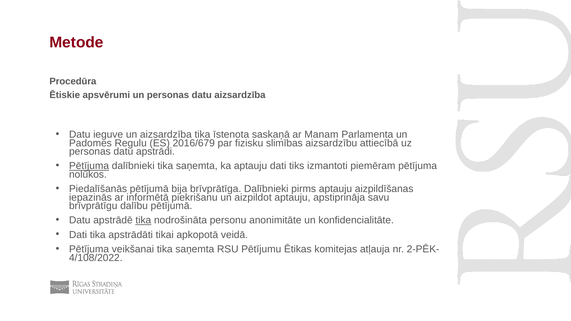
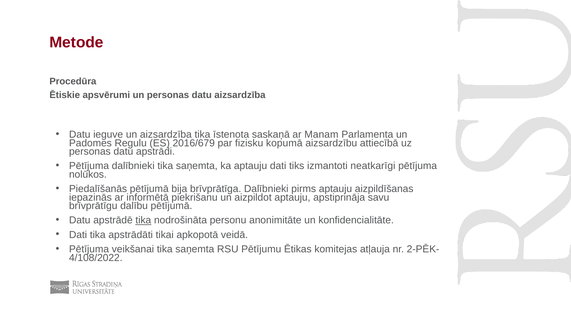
slimības: slimības -> kopumā
Pētījuma at (89, 166) underline: present -> none
piemēram: piemēram -> neatkarīgi
